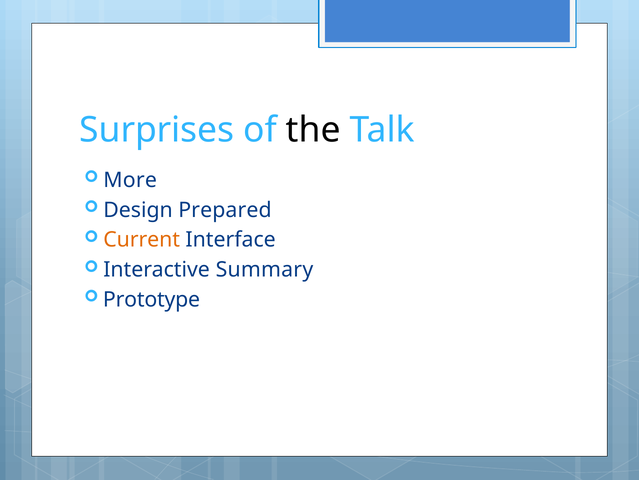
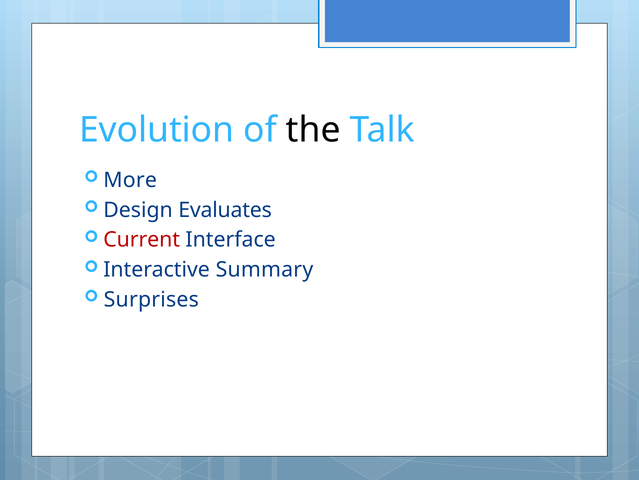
Surprises: Surprises -> Evolution
Prepared: Prepared -> Evaluates
Current colour: orange -> red
Prototype: Prototype -> Surprises
